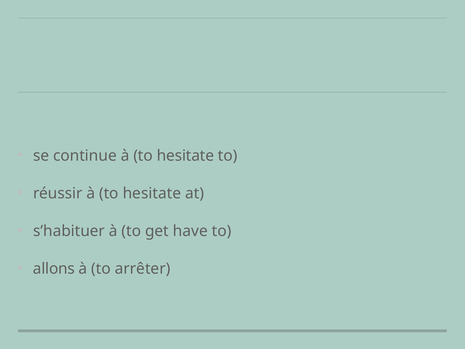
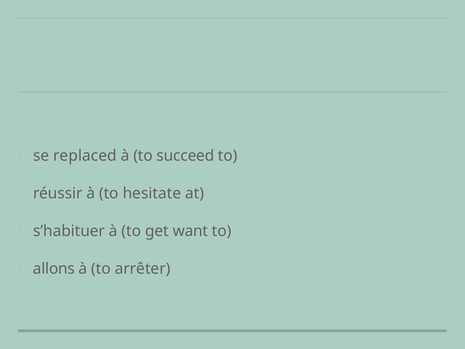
continue: continue -> replaced
hesitate at (185, 156): hesitate -> succeed
have: have -> want
